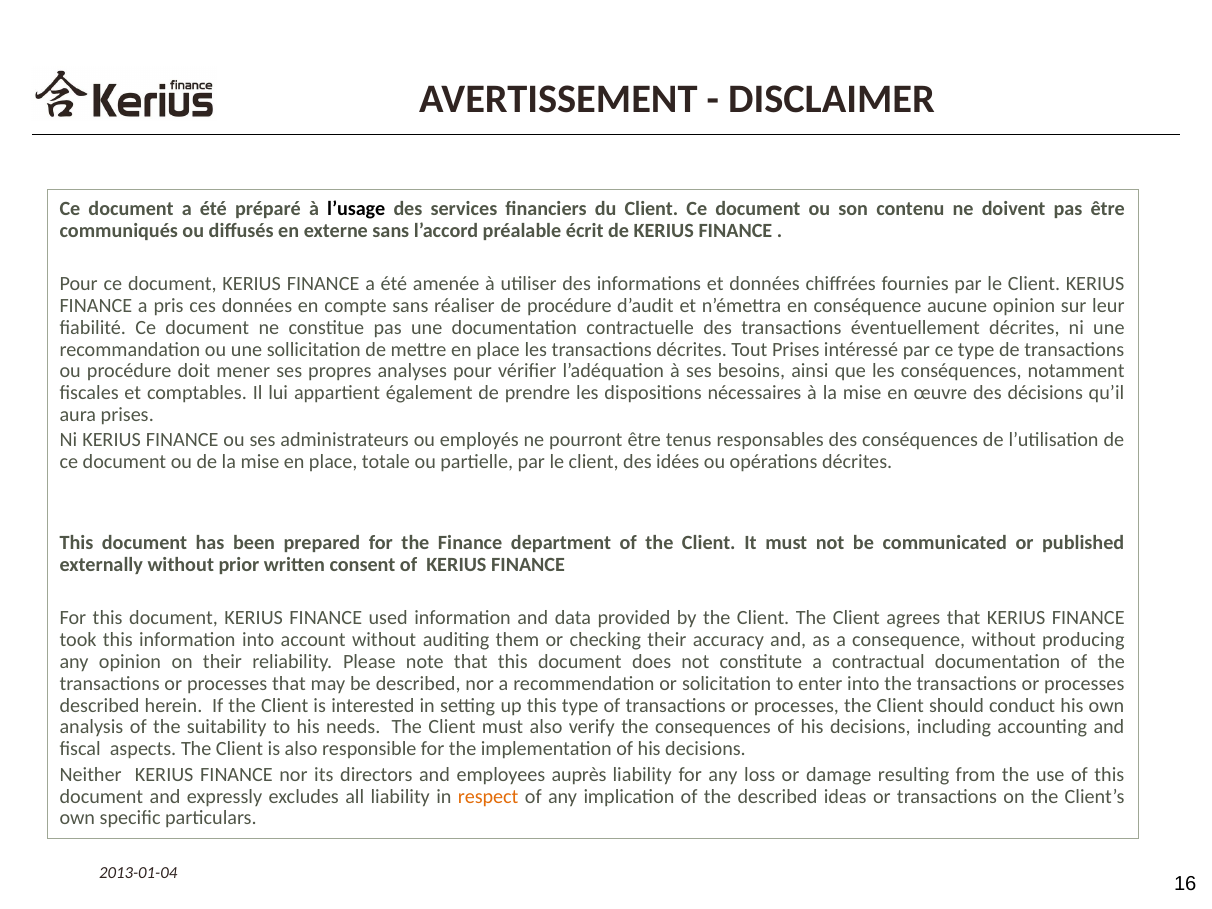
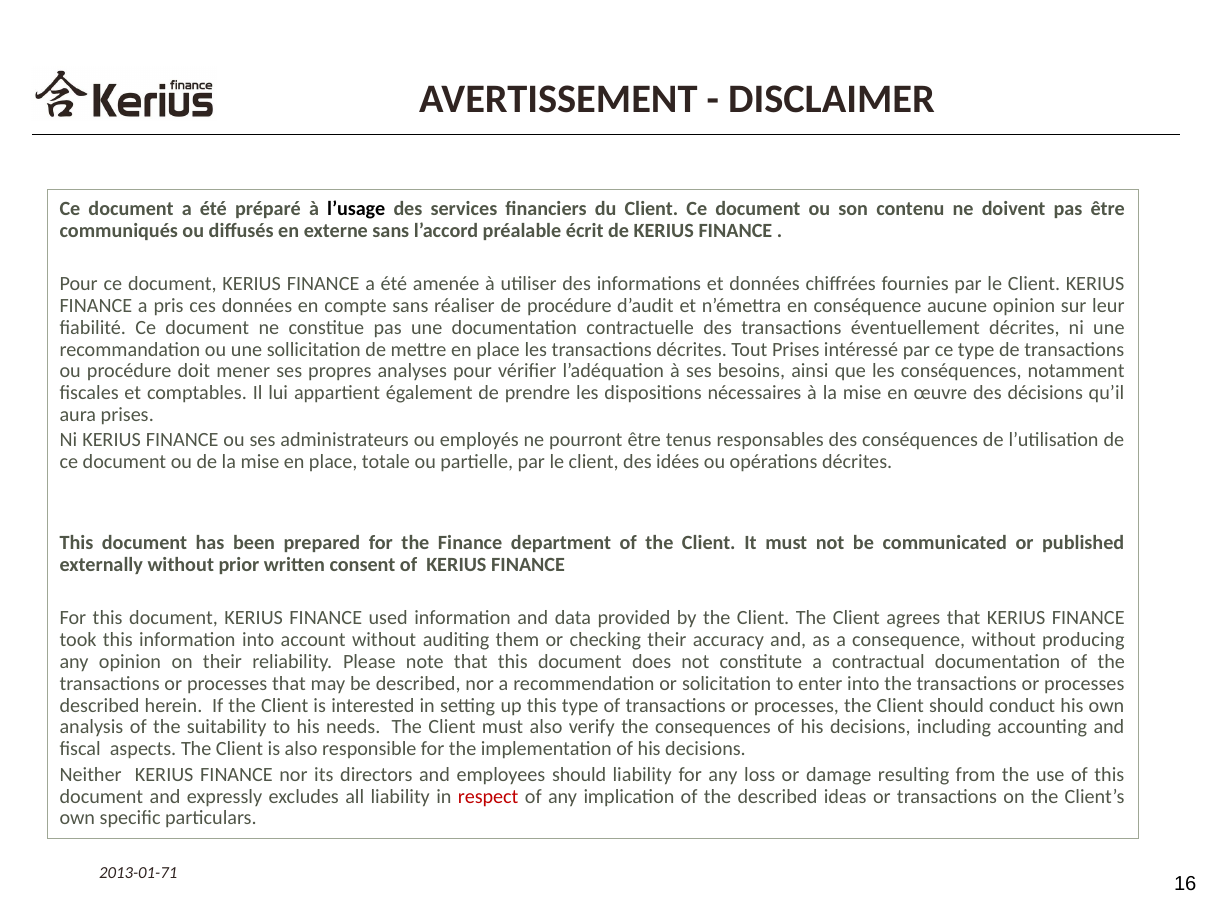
employees auprès: auprès -> should
respect colour: orange -> red
2013-01-04: 2013-01-04 -> 2013-01-71
